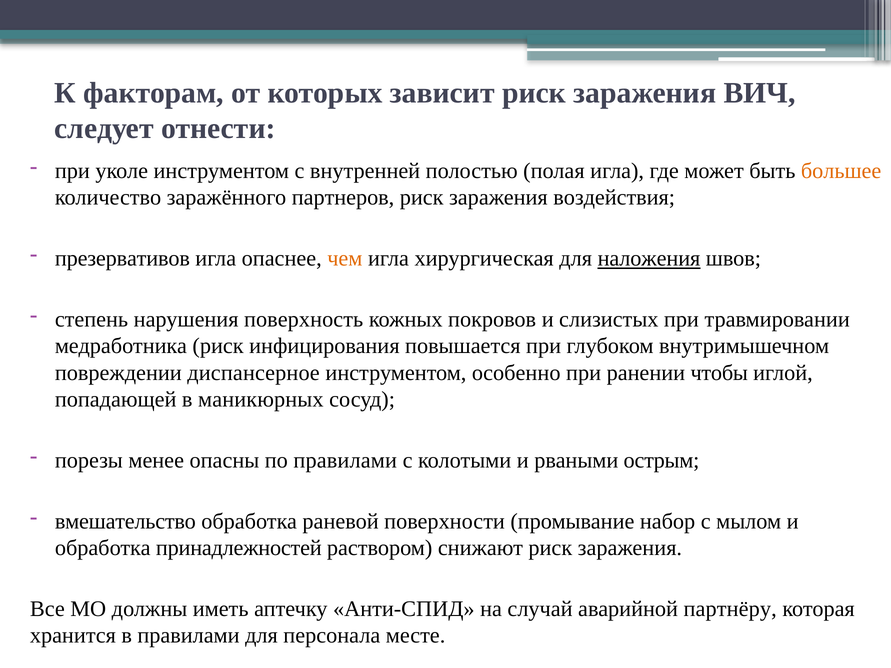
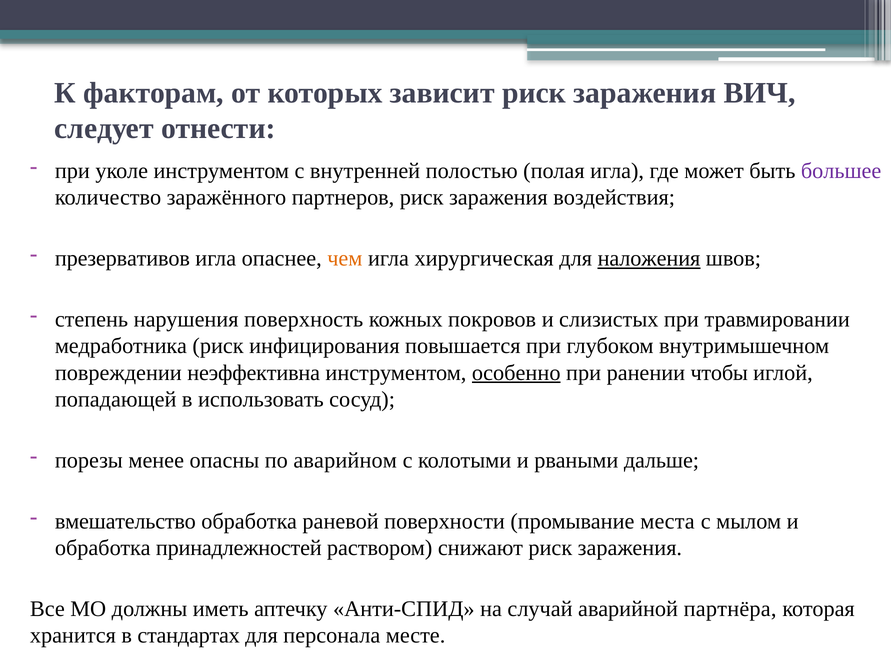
большее colour: orange -> purple
диспансерное: диспансерное -> неэффективна
особенно underline: none -> present
маникюрных: маникюрных -> использовать
по правилами: правилами -> аварийном
острым: острым -> дальше
набор: набор -> места
партнёру: партнёру -> партнёра
в правилами: правилами -> стандартах
